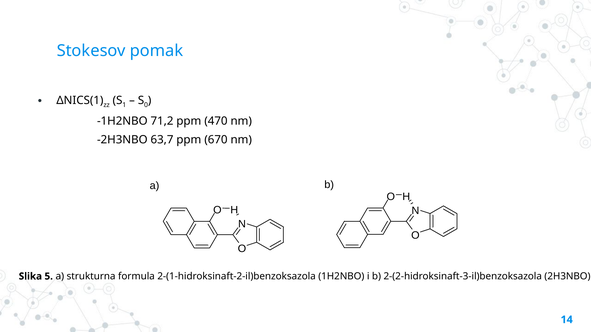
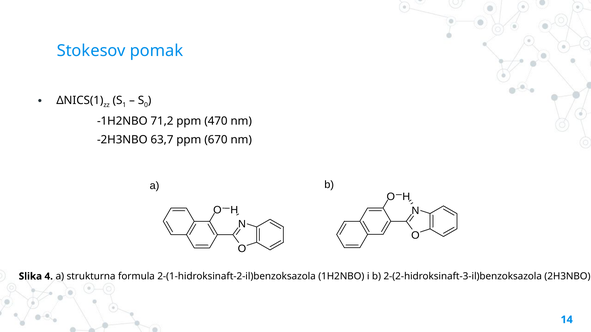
5: 5 -> 4
